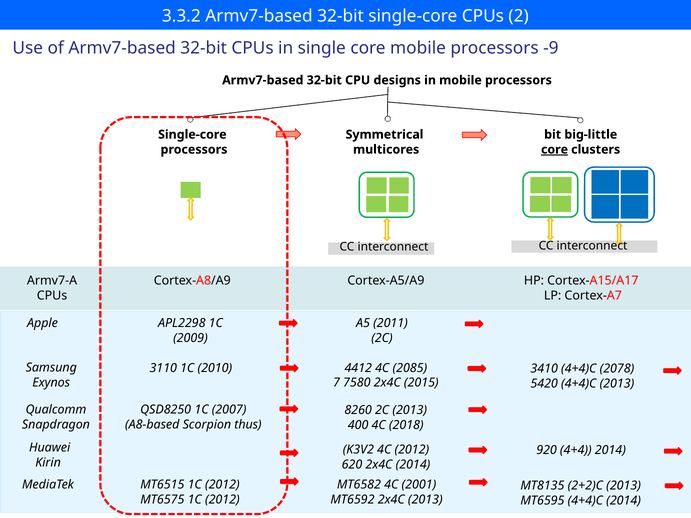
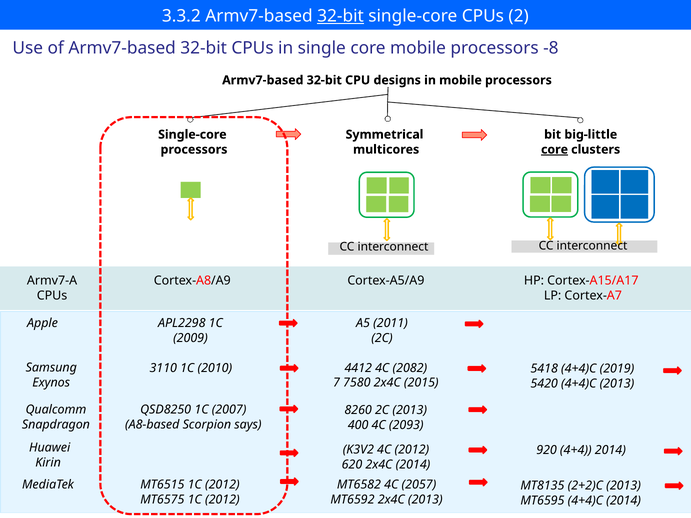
32-bit at (341, 16) underline: none -> present
-9: -9 -> -8
2085: 2085 -> 2082
3410: 3410 -> 5418
2078: 2078 -> 2019
thus: thus -> says
2018: 2018 -> 2093
2001: 2001 -> 2057
